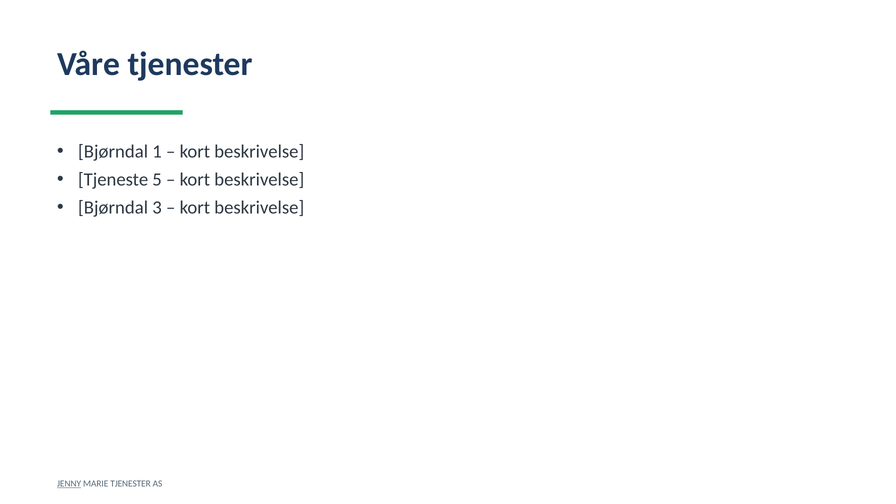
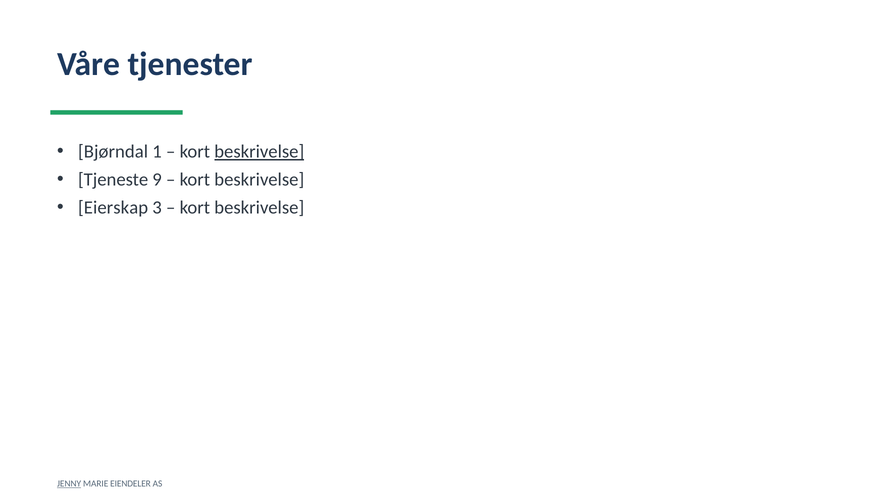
beskrivelse at (259, 152) underline: none -> present
5: 5 -> 9
Bjørndal at (113, 208): Bjørndal -> Eierskap
MARIE TJENESTER: TJENESTER -> EIENDELER
